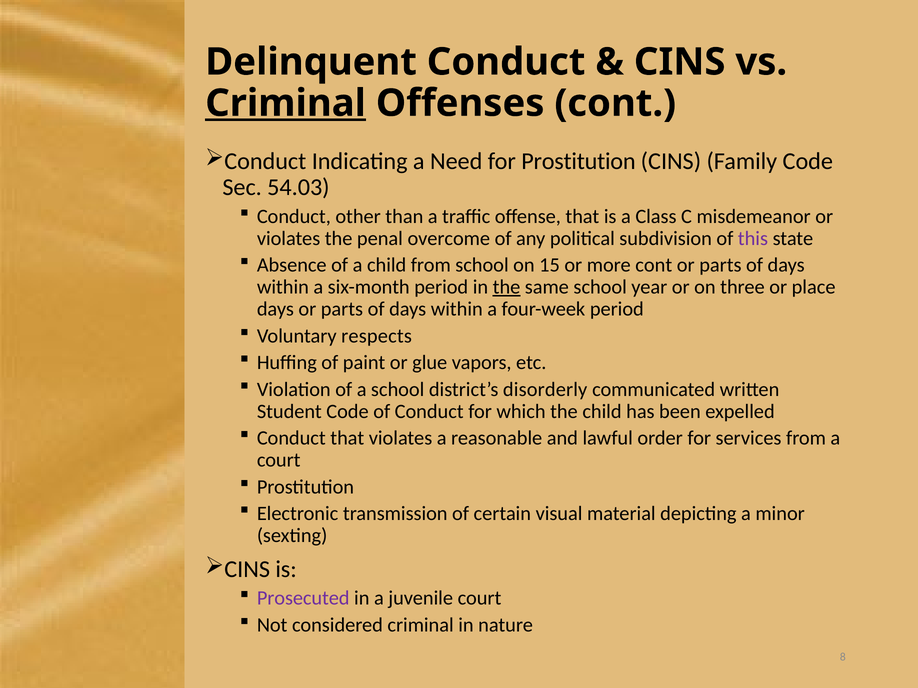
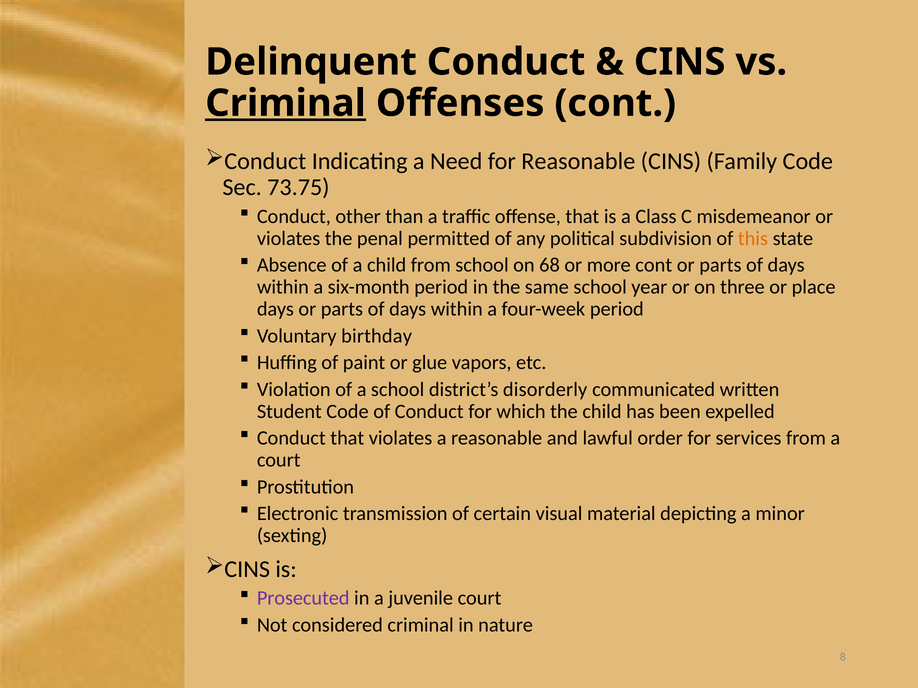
for Prostitution: Prostitution -> Reasonable
54.03: 54.03 -> 73.75
overcome: overcome -> permitted
this colour: purple -> orange
15: 15 -> 68
the at (507, 287) underline: present -> none
respects: respects -> birthday
